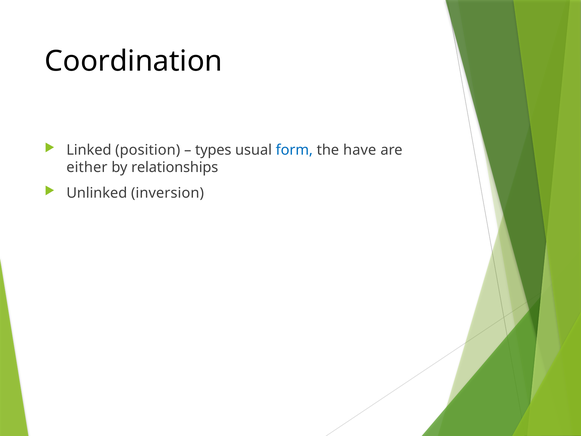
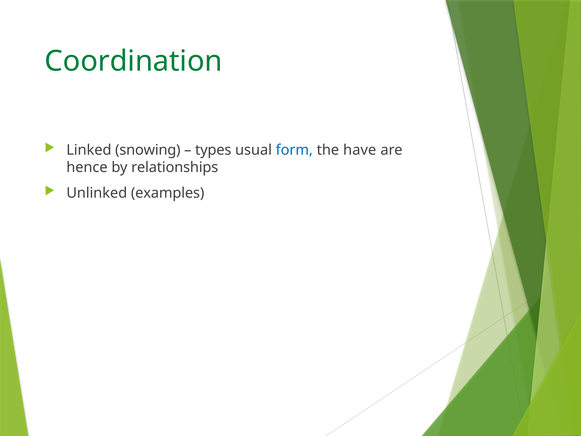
Coordination colour: black -> green
position: position -> snowing
either: either -> hence
inversion: inversion -> examples
